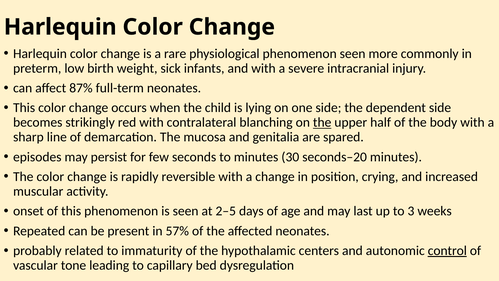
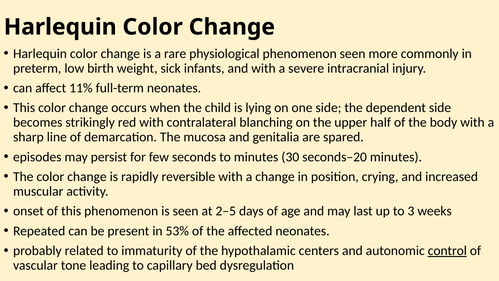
87%: 87% -> 11%
the at (322, 122) underline: present -> none
57%: 57% -> 53%
